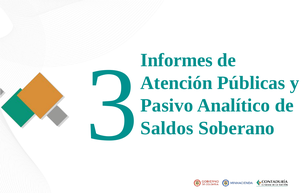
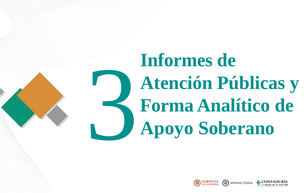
Pasivo: Pasivo -> Forma
Saldos: Saldos -> Apoyo
